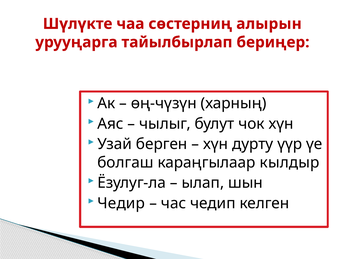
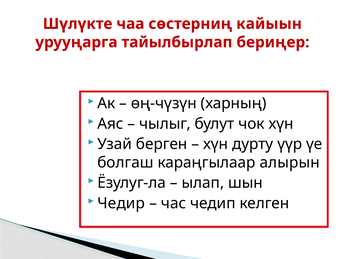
алырын: алырын -> кайыын
кылдыр: кылдыр -> алырын
